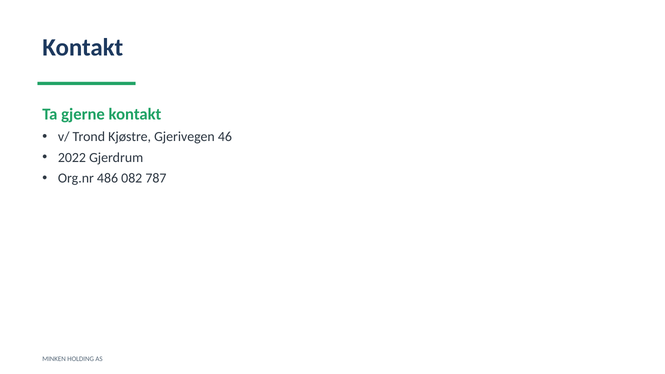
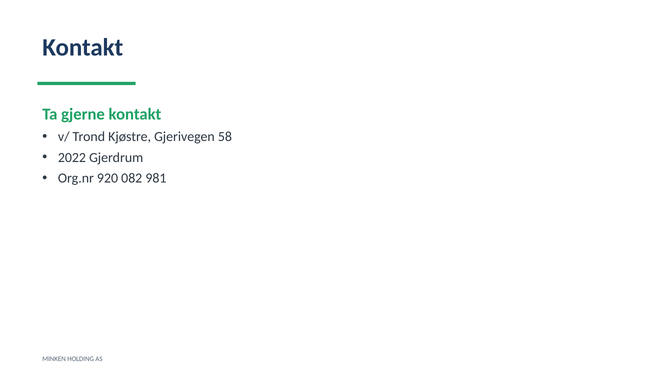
46: 46 -> 58
486: 486 -> 920
787: 787 -> 981
